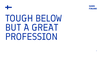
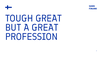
TOUGH BELOW: BELOW -> GREAT
